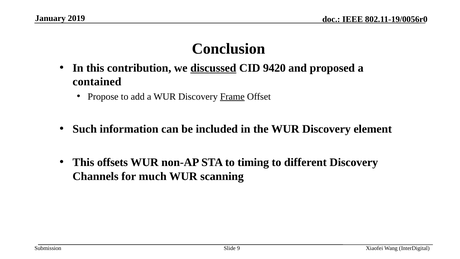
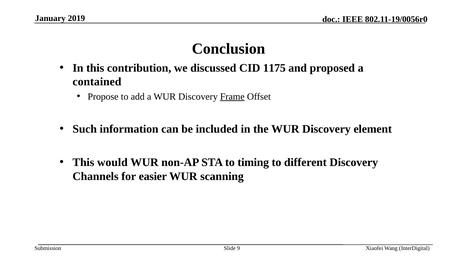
discussed underline: present -> none
9420: 9420 -> 1175
offsets: offsets -> would
much: much -> easier
